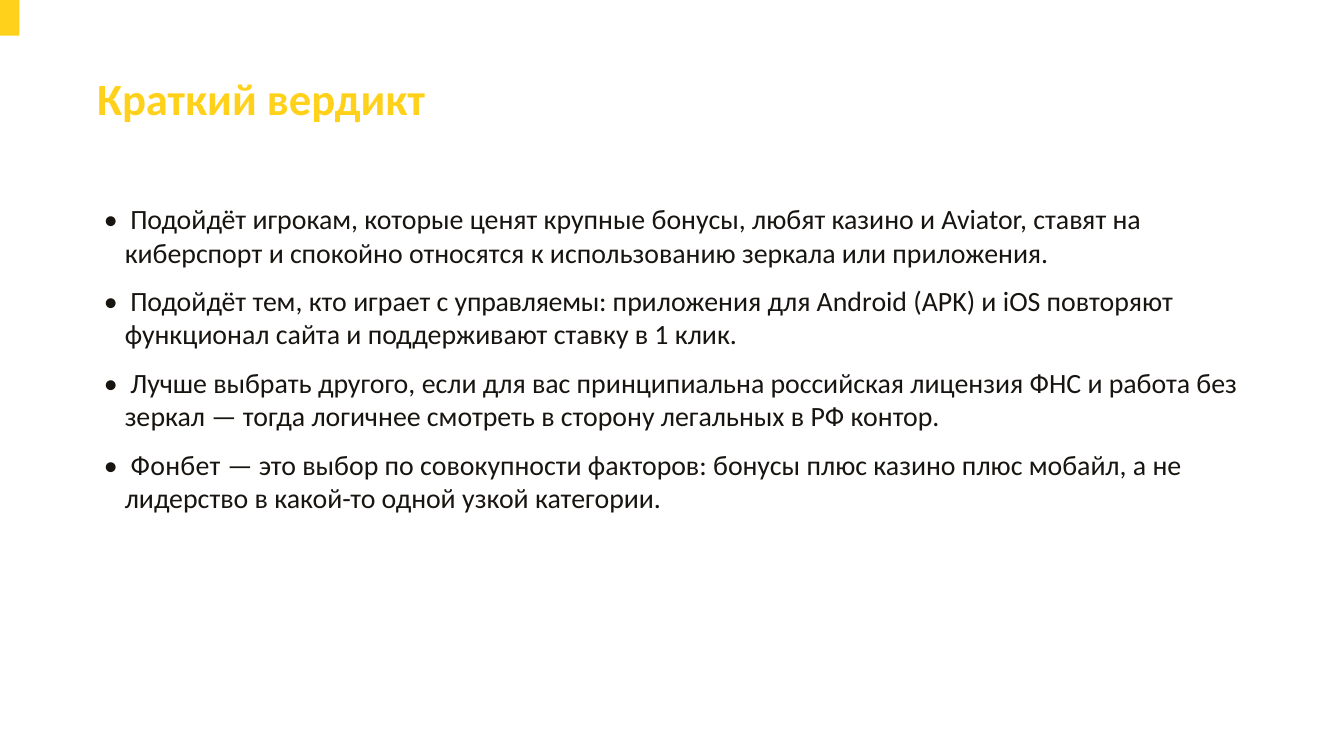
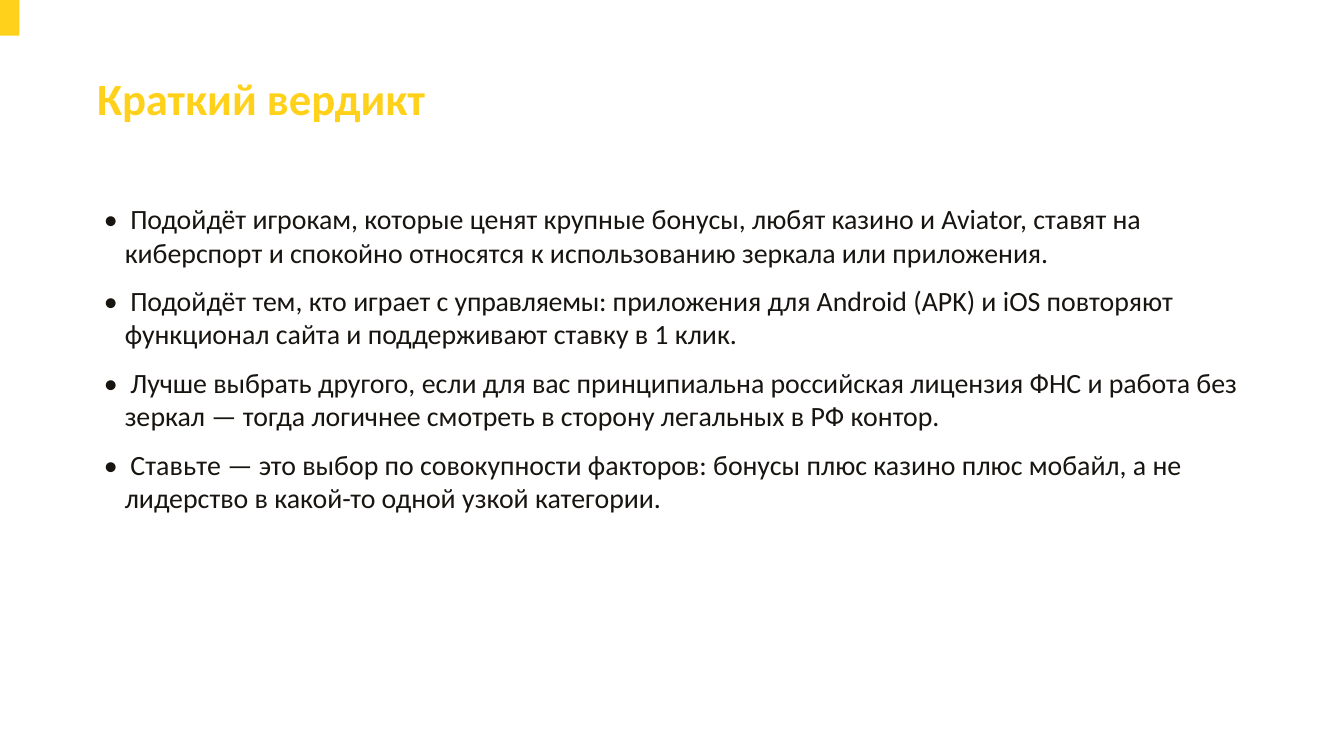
Фонбет: Фонбет -> Ставьте
